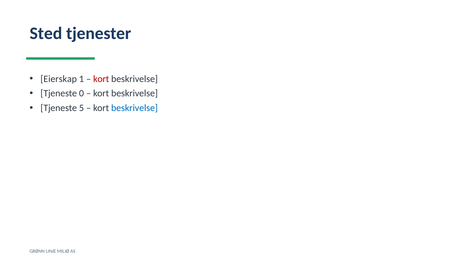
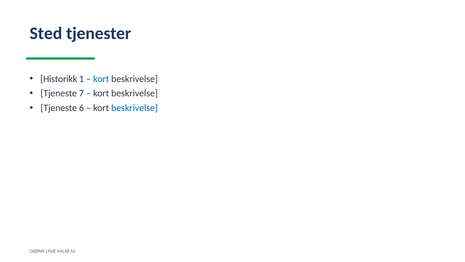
Eierskap: Eierskap -> Historikk
kort at (101, 79) colour: red -> blue
0: 0 -> 7
5: 5 -> 6
